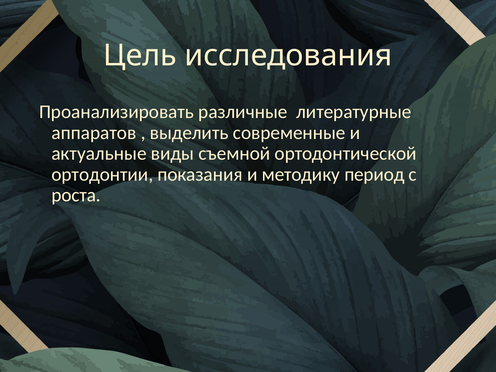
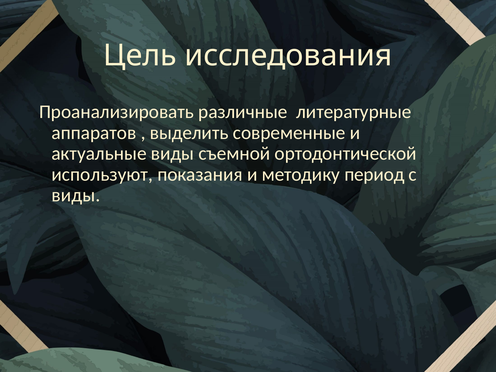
ортодонтии: ортодонтии -> используют
роста at (76, 195): роста -> виды
